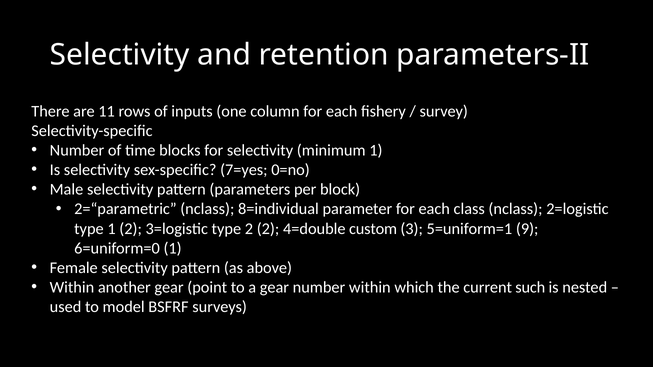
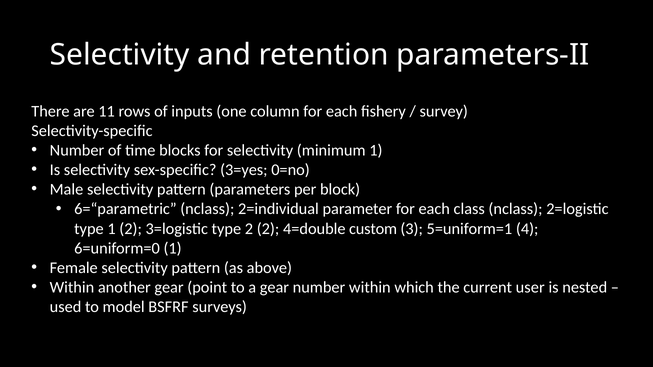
7=yes: 7=yes -> 3=yes
2=“parametric: 2=“parametric -> 6=“parametric
8=individual: 8=individual -> 2=individual
9: 9 -> 4
such: such -> user
